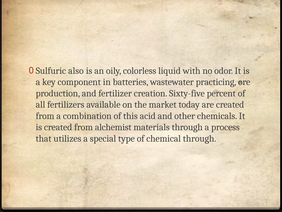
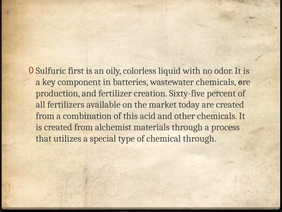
also: also -> first
wastewater practicing: practicing -> chemicals
